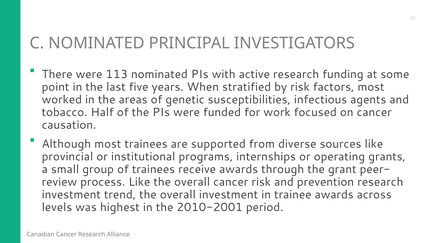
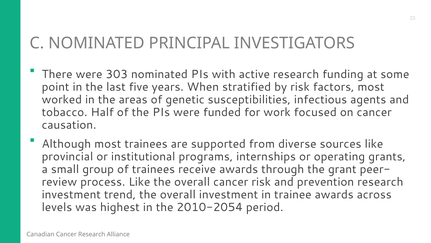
113: 113 -> 303
2010-2001: 2010-2001 -> 2010-2054
